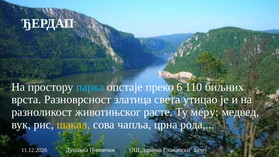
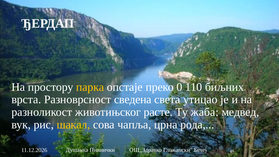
парка colour: light blue -> yellow
6: 6 -> 0
златица: златица -> сведена
меру: меру -> жаба
